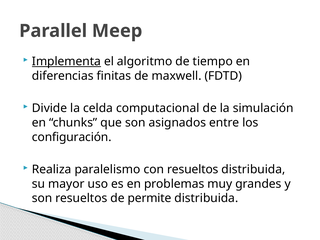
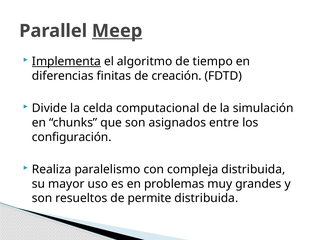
Meep underline: none -> present
maxwell: maxwell -> creación
con resueltos: resueltos -> compleja
